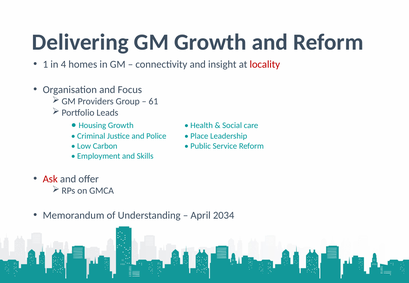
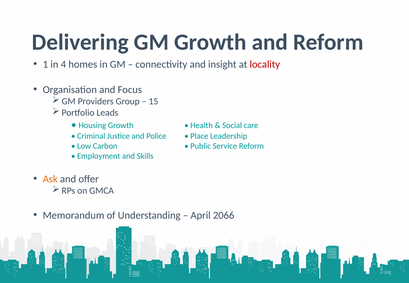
61: 61 -> 15
Ask colour: red -> orange
2034: 2034 -> 2066
